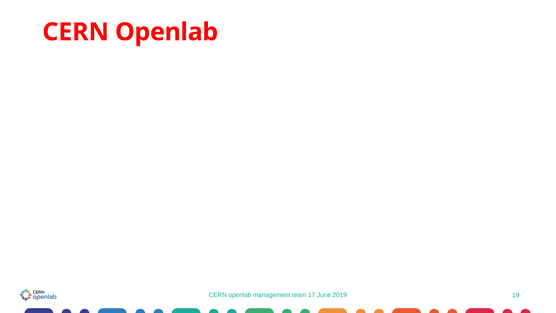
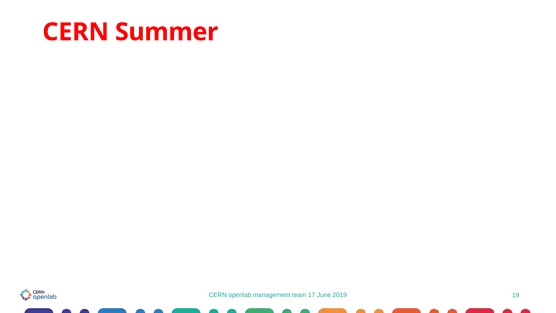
Openlab at (167, 32): Openlab -> Summer
